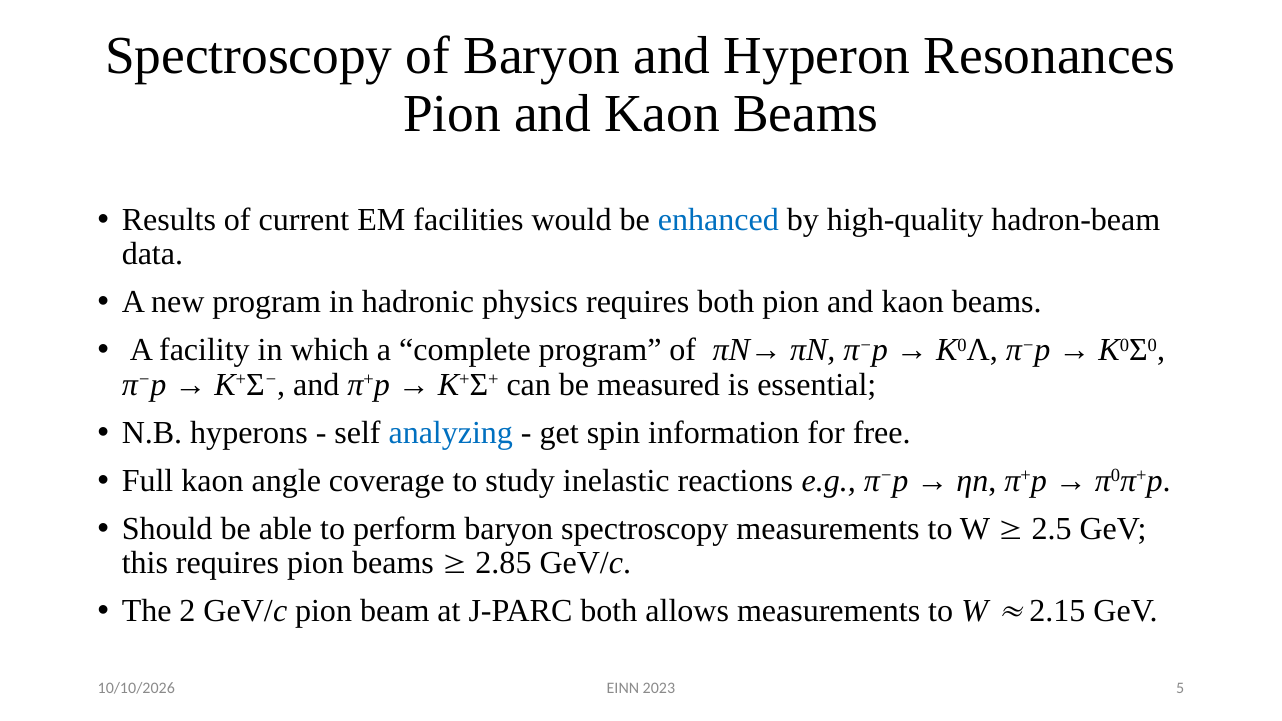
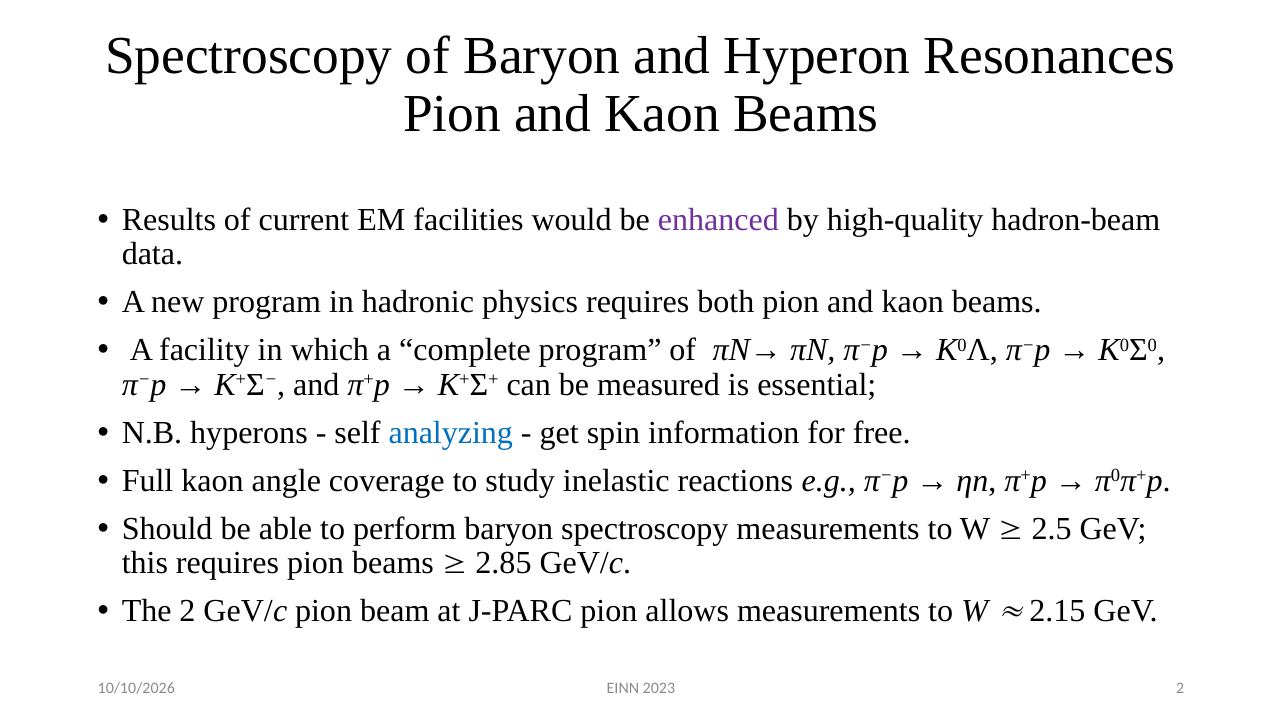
enhanced colour: blue -> purple
J-PARC both: both -> pion
2023 5: 5 -> 2
